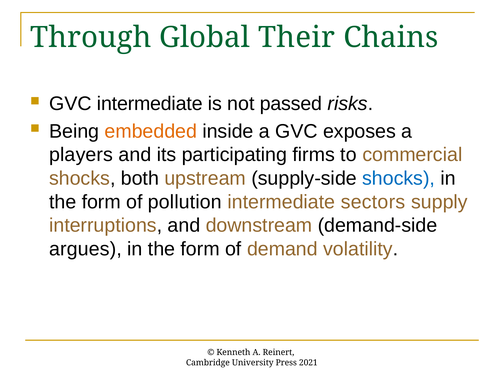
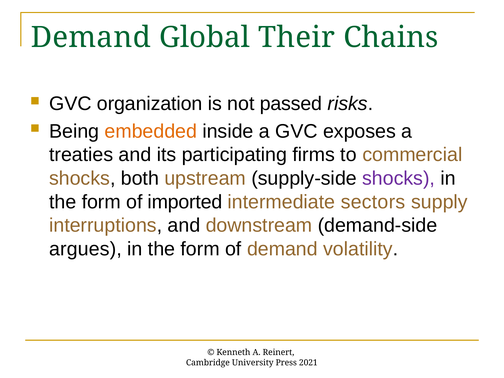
Through at (91, 38): Through -> Demand
GVC intermediate: intermediate -> organization
players: players -> treaties
shocks at (399, 178) colour: blue -> purple
pollution: pollution -> imported
